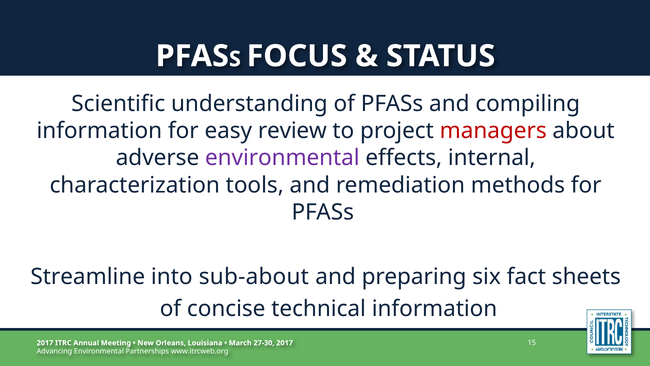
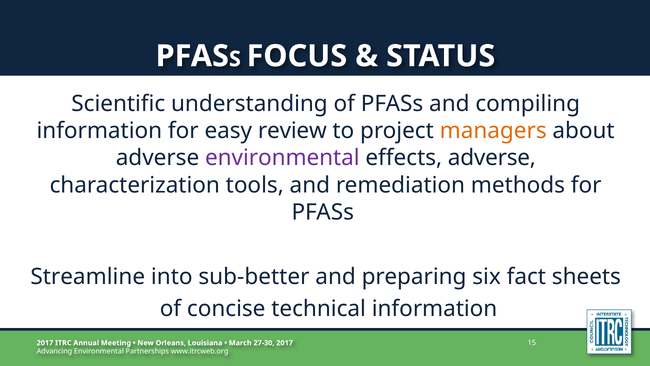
managers colour: red -> orange
effects internal: internal -> adverse
sub-about: sub-about -> sub-better
